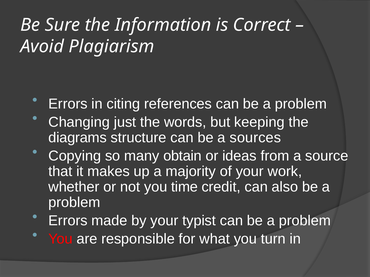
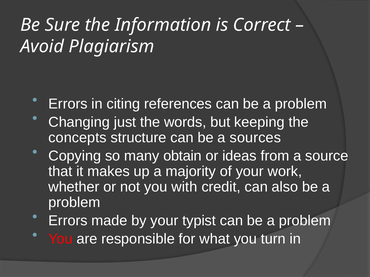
diagrams: diagrams -> concepts
time: time -> with
